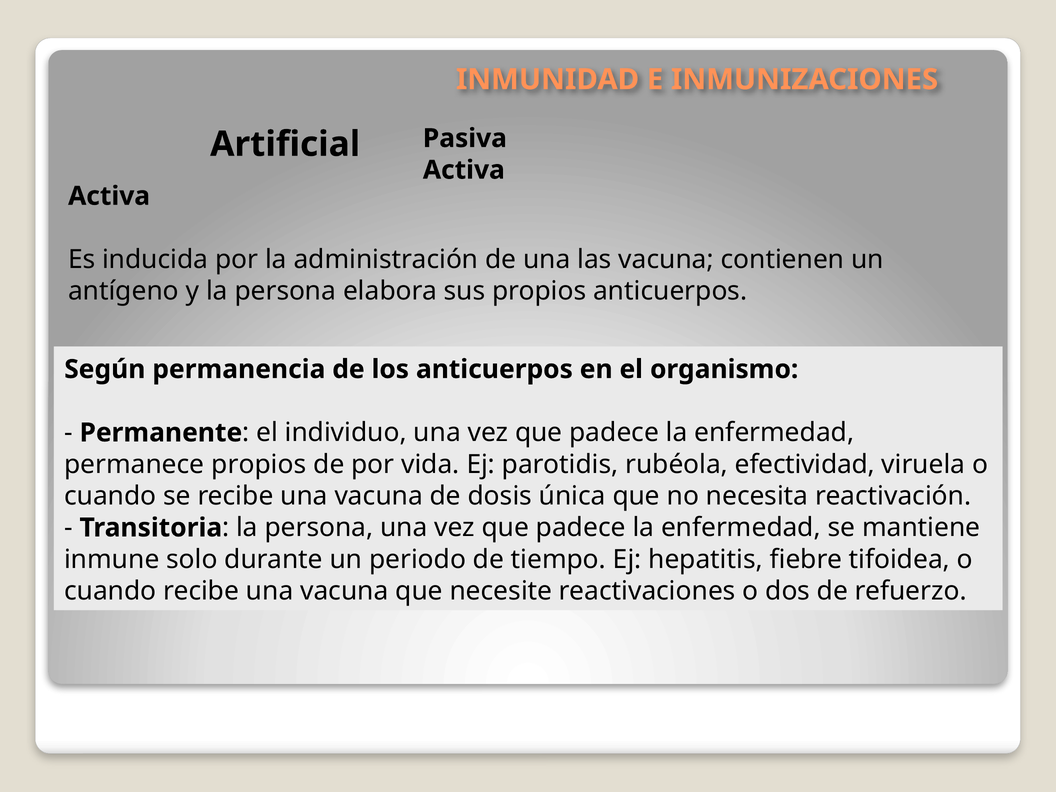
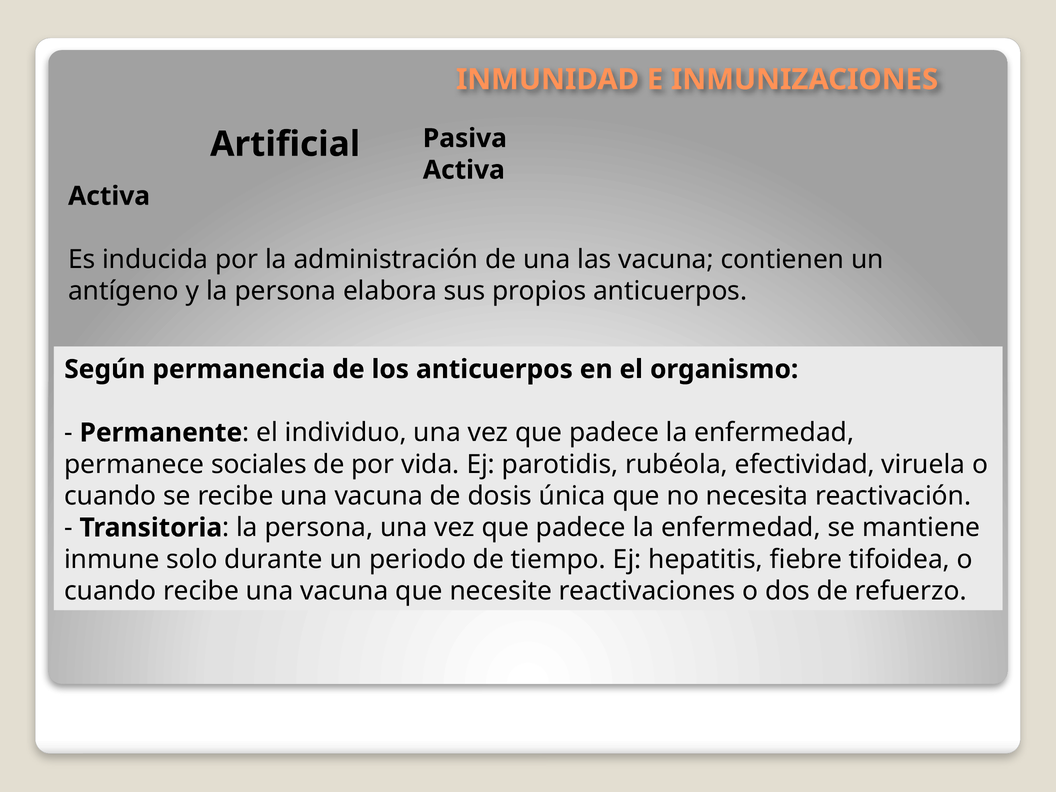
permanece propios: propios -> sociales
